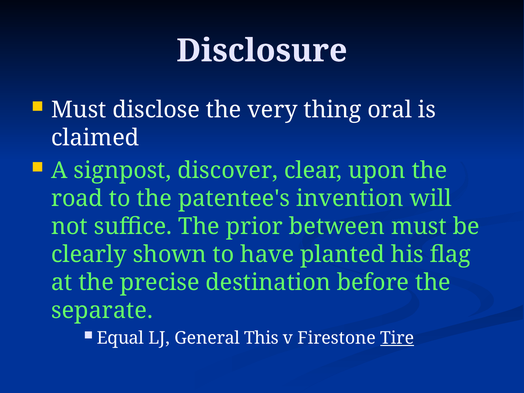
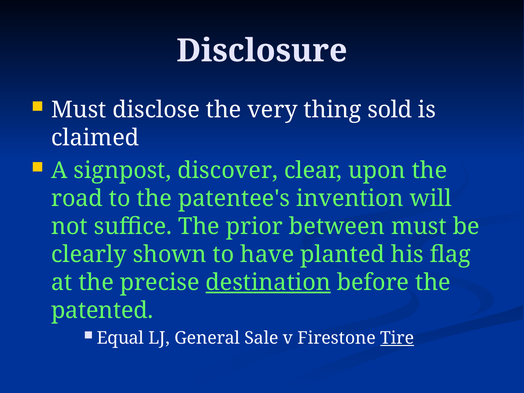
oral: oral -> sold
destination underline: none -> present
separate: separate -> patented
This: This -> Sale
